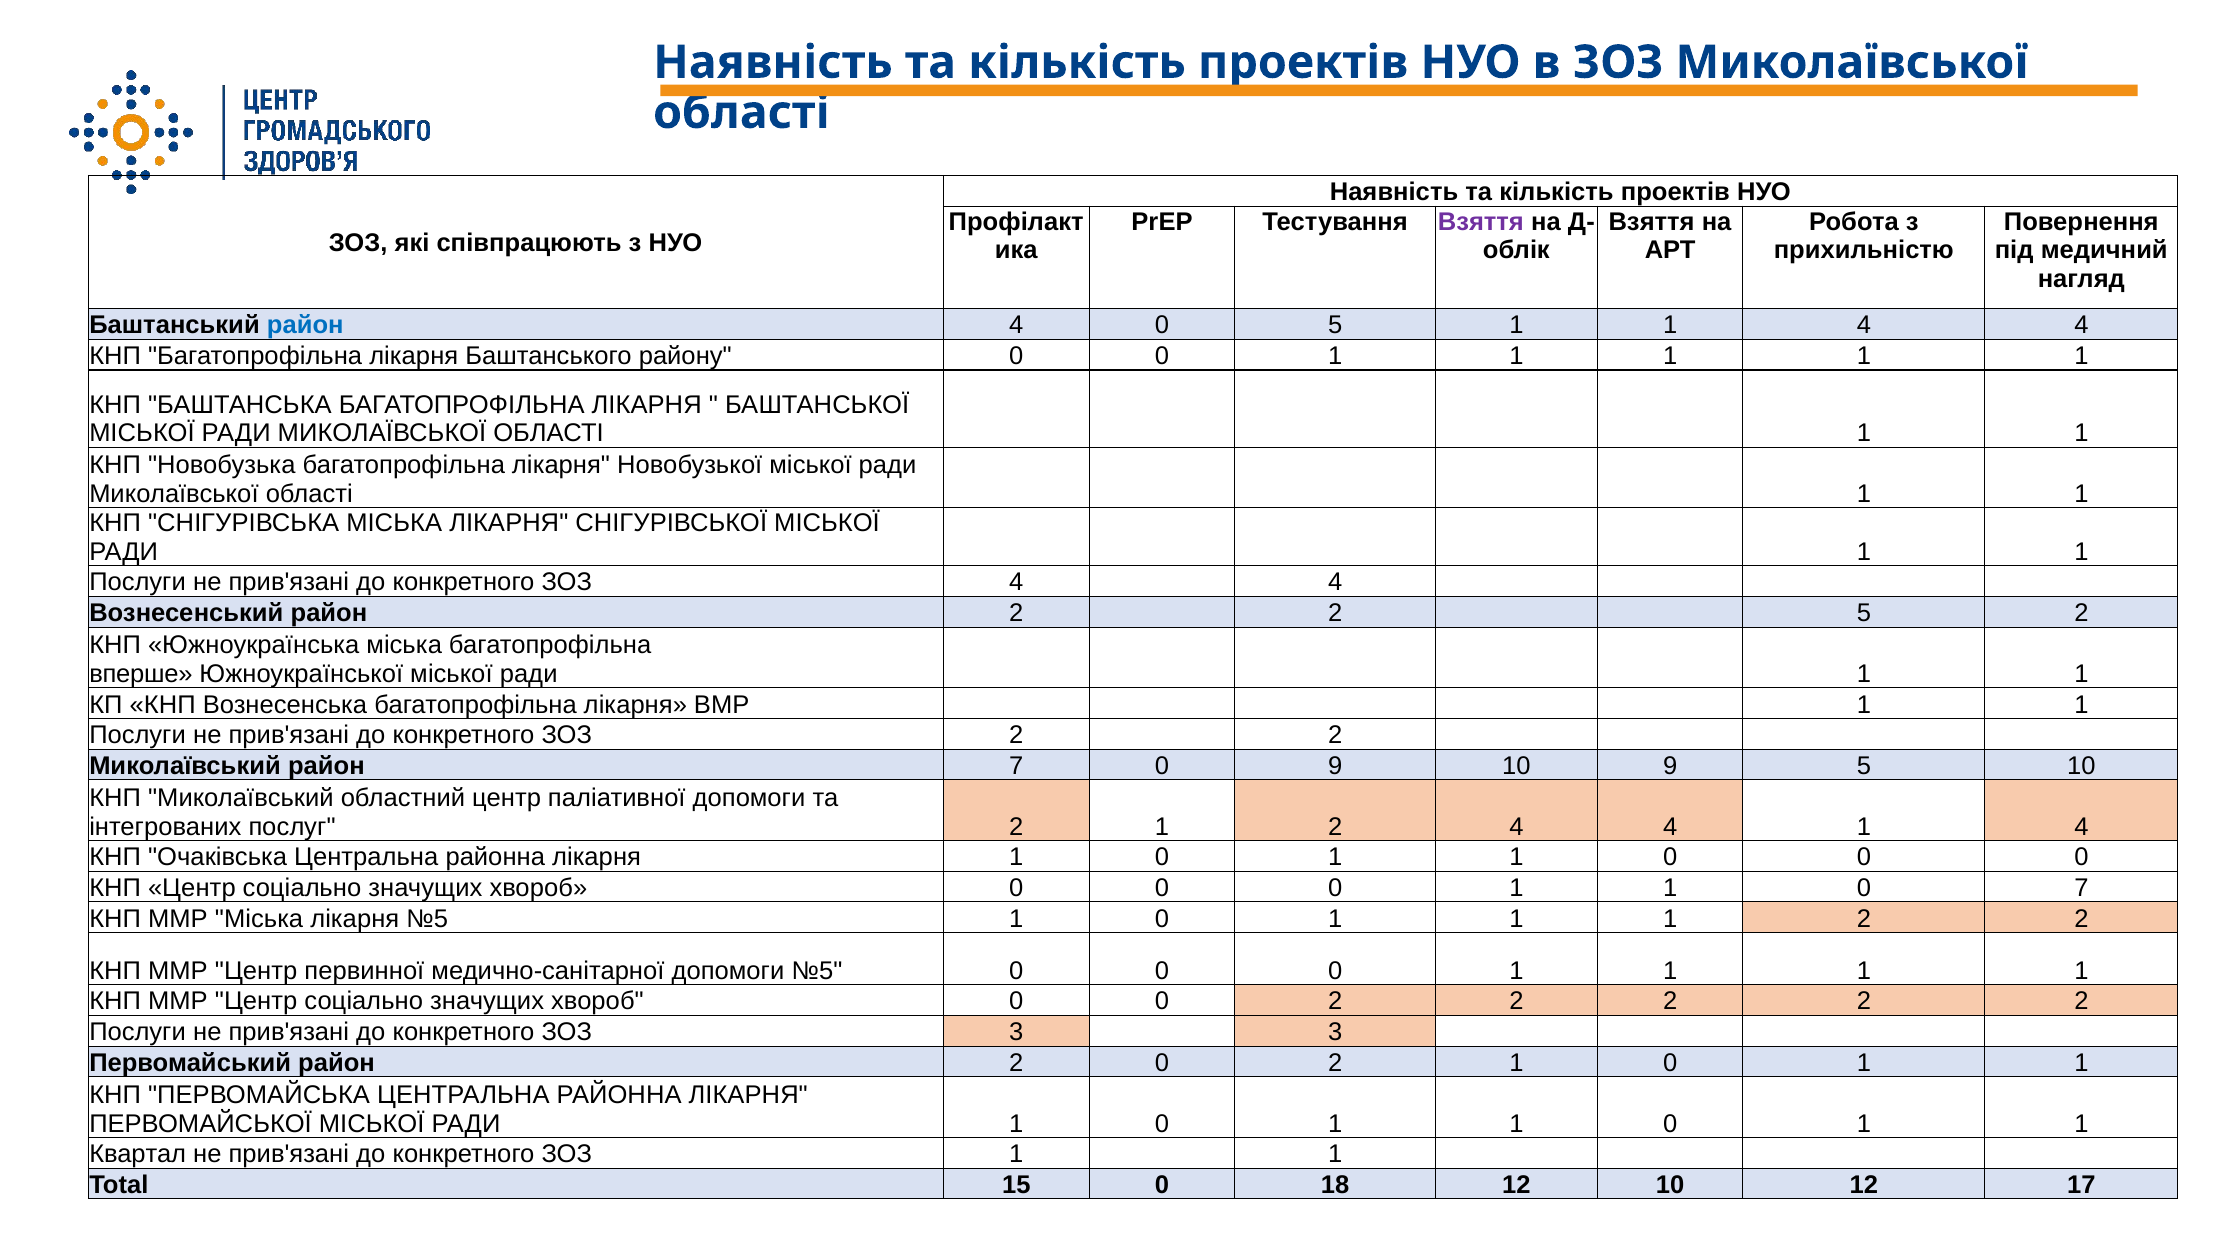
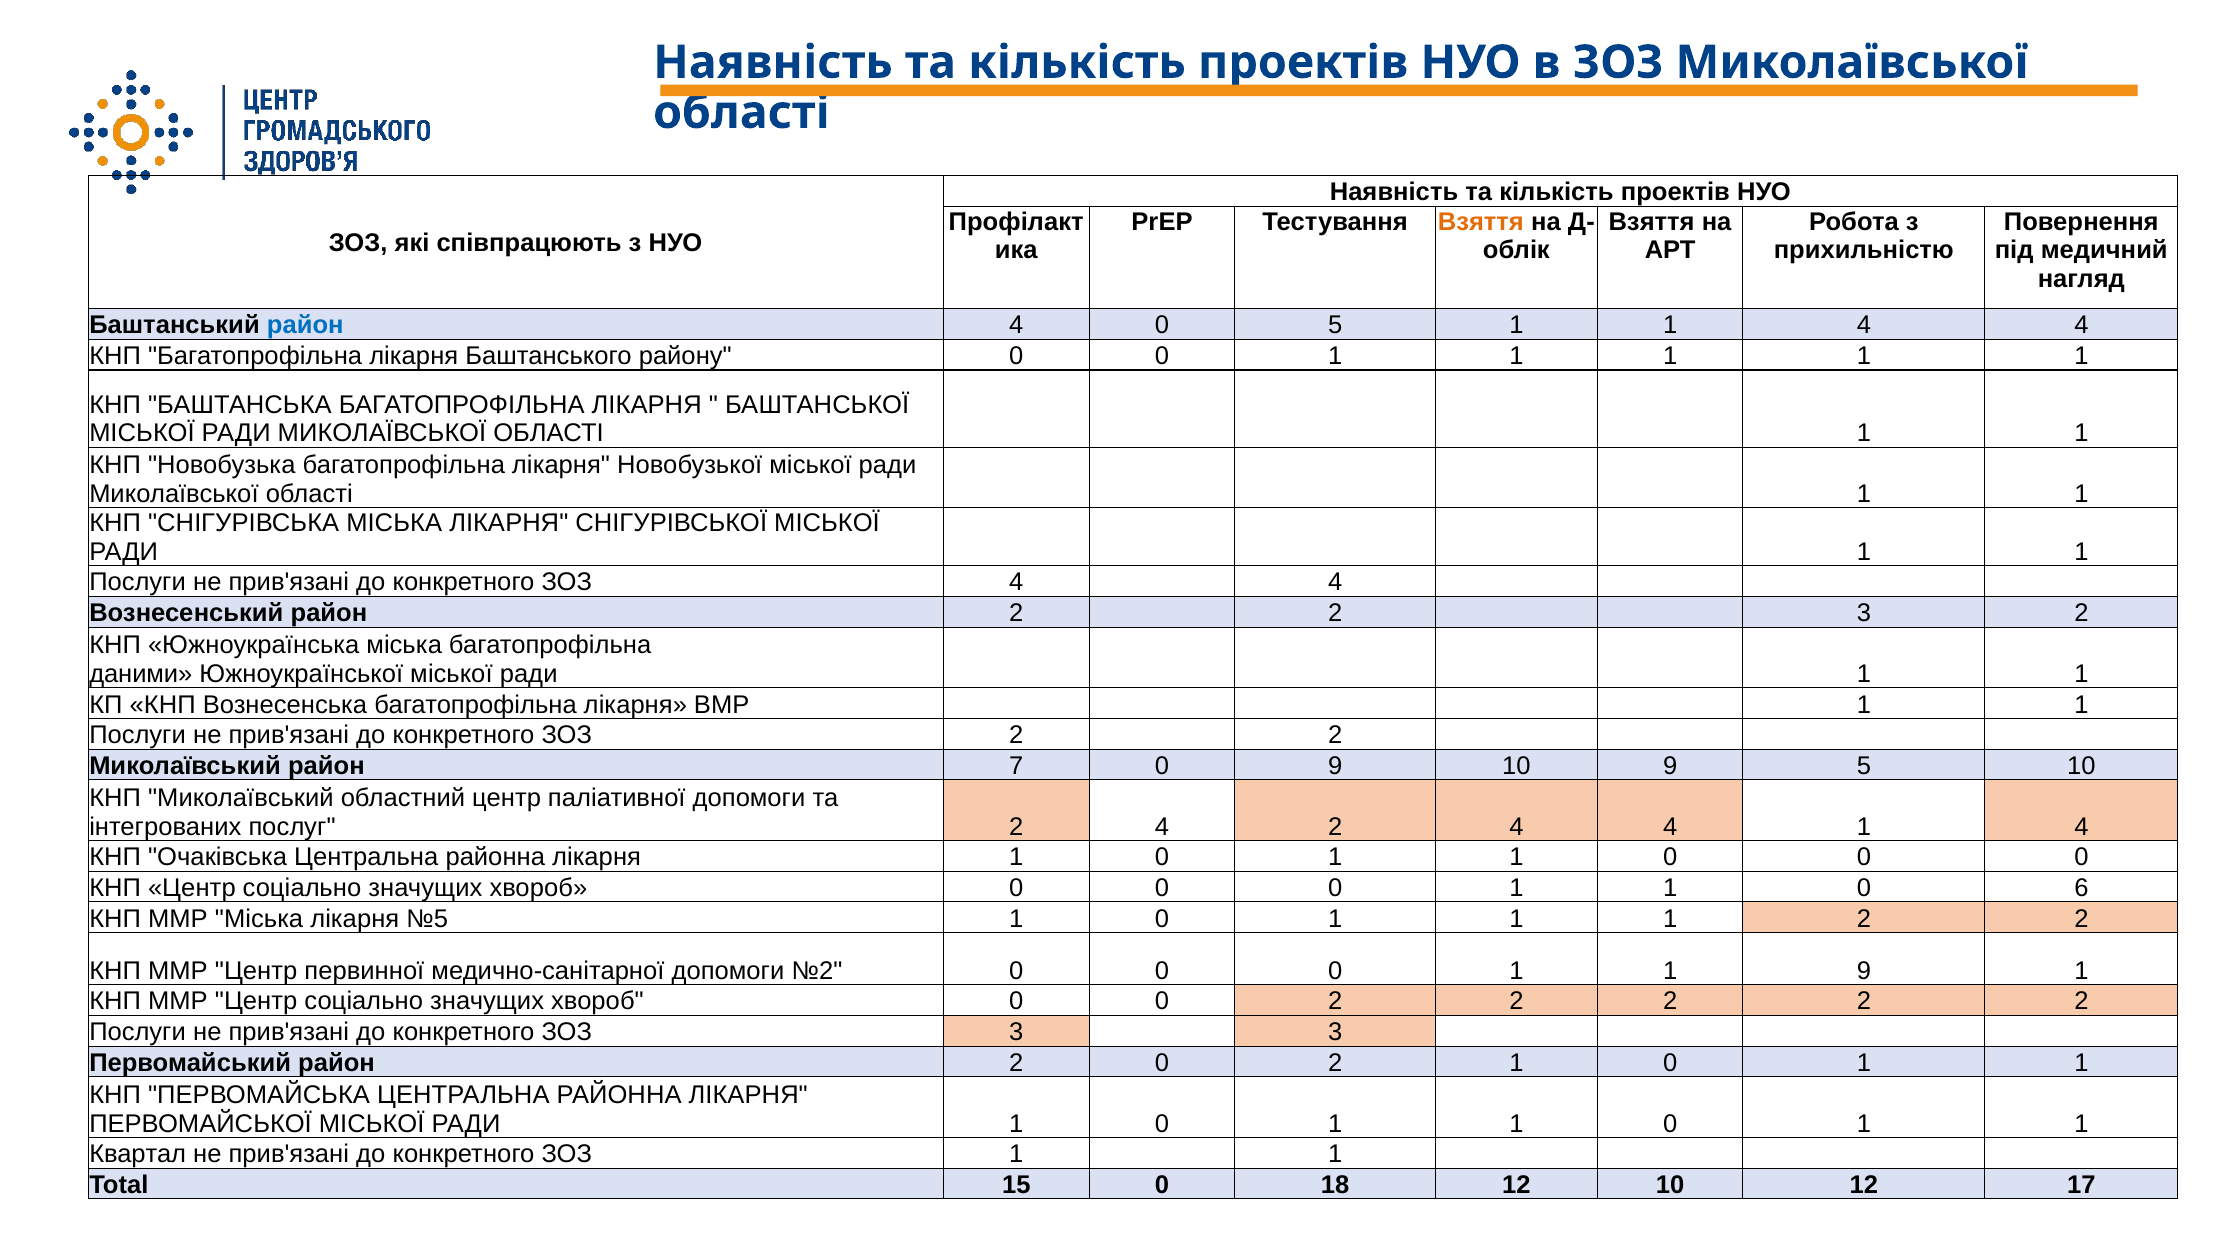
Взяття at (1481, 222) colour: purple -> orange
2 5: 5 -> 3
вперше: вперше -> даними
послуг 2 1: 1 -> 4
0 7: 7 -> 6
допомоги №5: №5 -> №2
1 at (1864, 971): 1 -> 9
